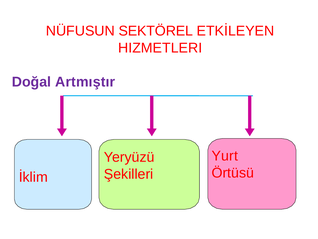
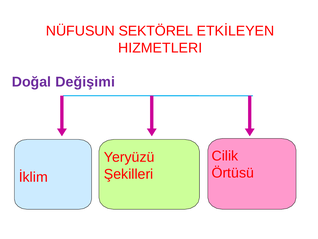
Artmıştır: Artmıştır -> Değişimi
Yurt: Yurt -> Cilik
